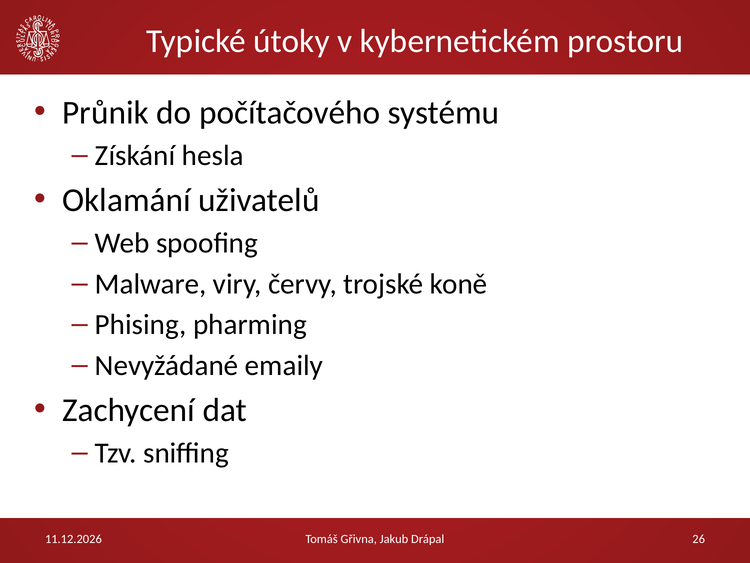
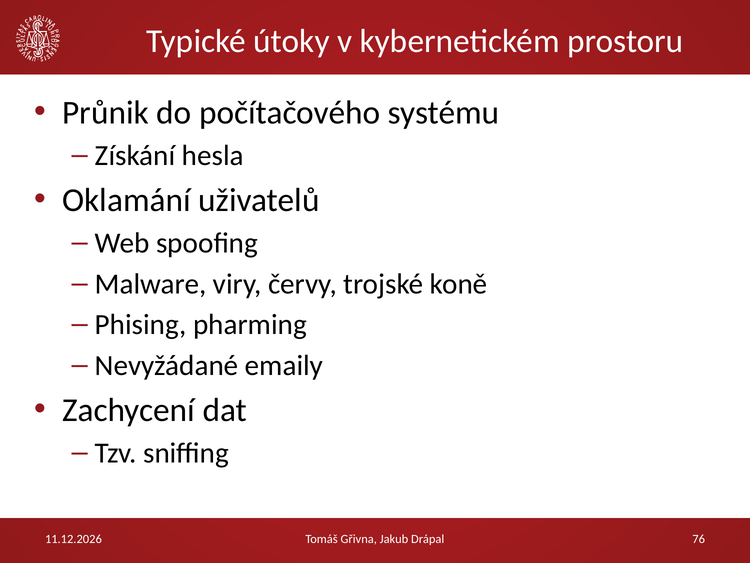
26: 26 -> 76
